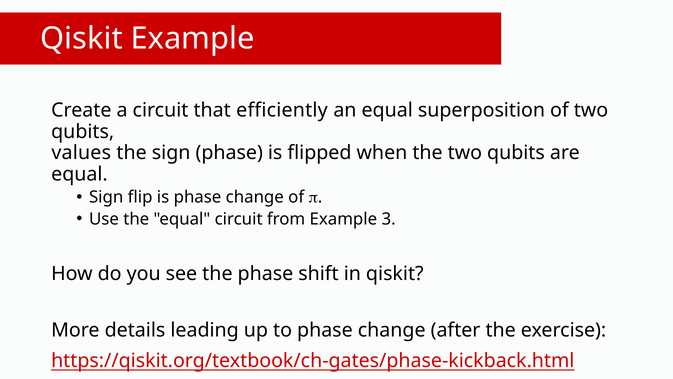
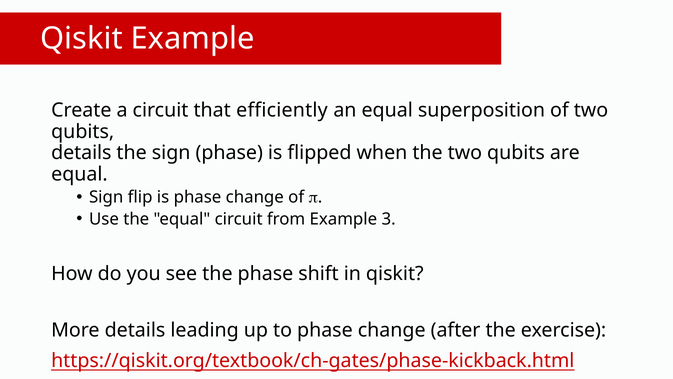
values at (81, 153): values -> details
